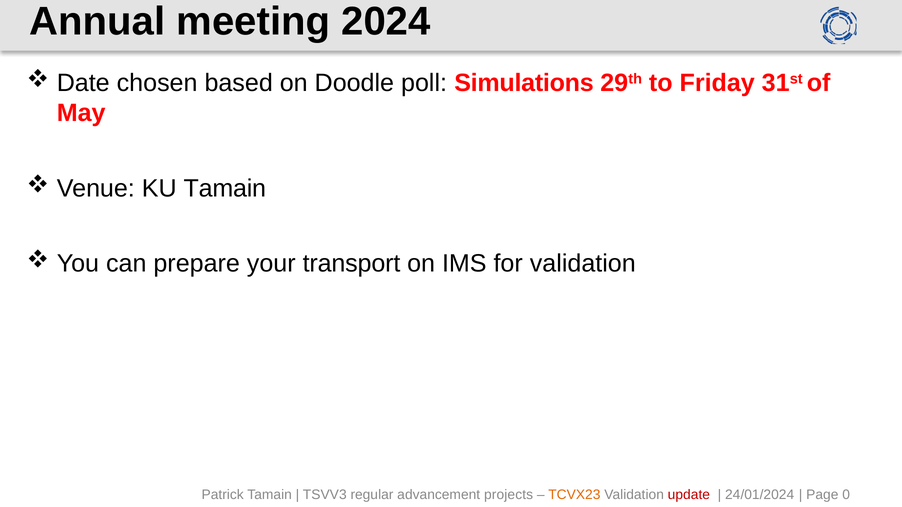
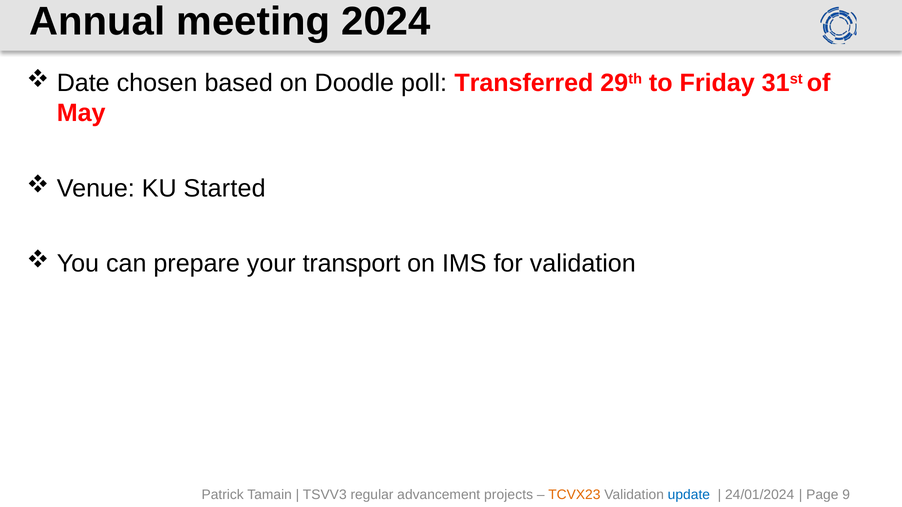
Simulations: Simulations -> Transferred
KU Tamain: Tamain -> Started
update colour: red -> blue
0: 0 -> 9
